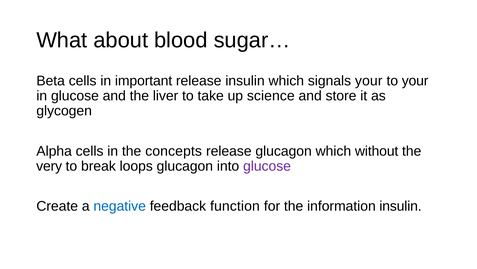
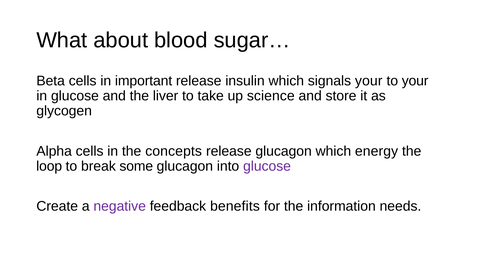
without: without -> energy
very: very -> loop
loops: loops -> some
negative colour: blue -> purple
function: function -> benefits
information insulin: insulin -> needs
